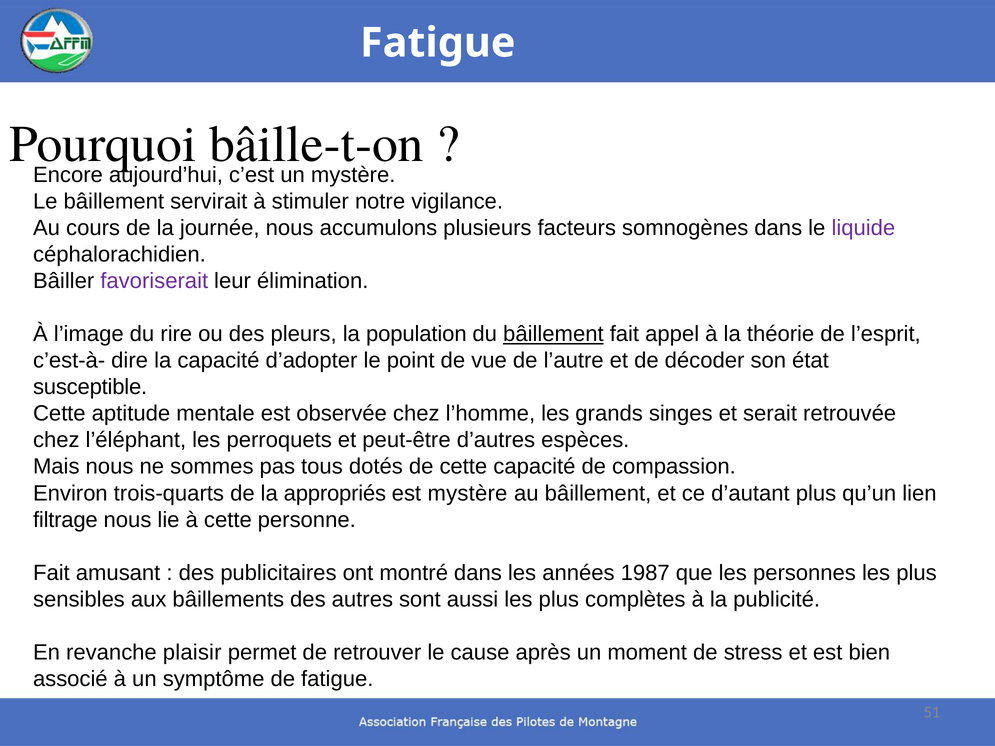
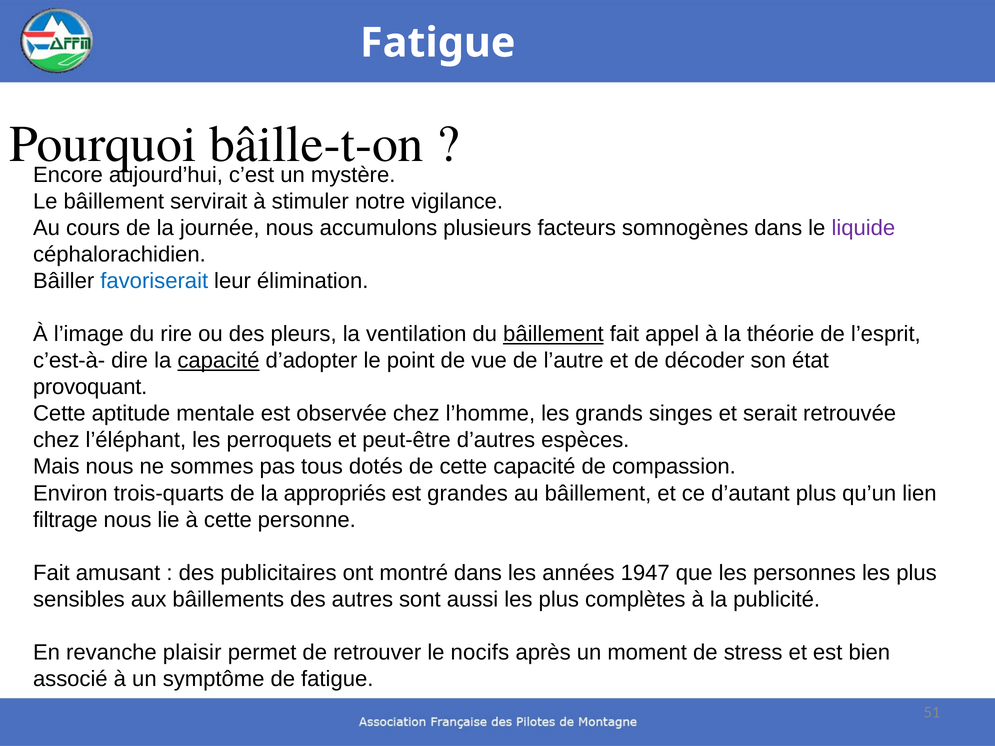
favoriserait colour: purple -> blue
population: population -> ventilation
capacité at (218, 361) underline: none -> present
susceptible: susceptible -> provoquant
est mystère: mystère -> grandes
1987: 1987 -> 1947
cause: cause -> nocifs
